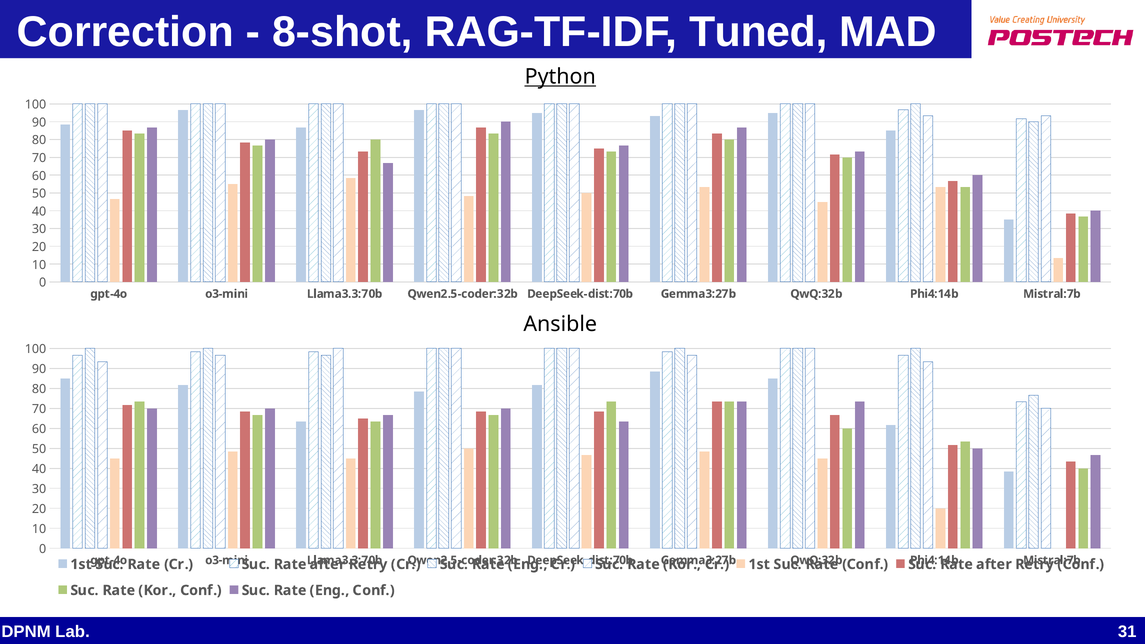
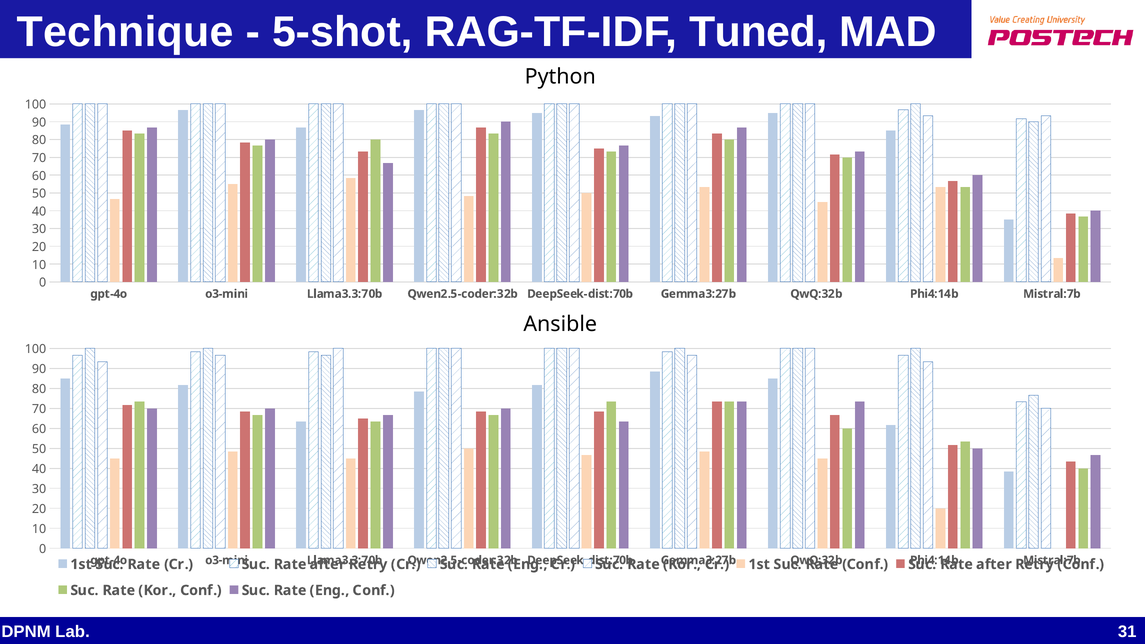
Correction: Correction -> Technique
8-shot: 8-shot -> 5-shot
Python underline: present -> none
